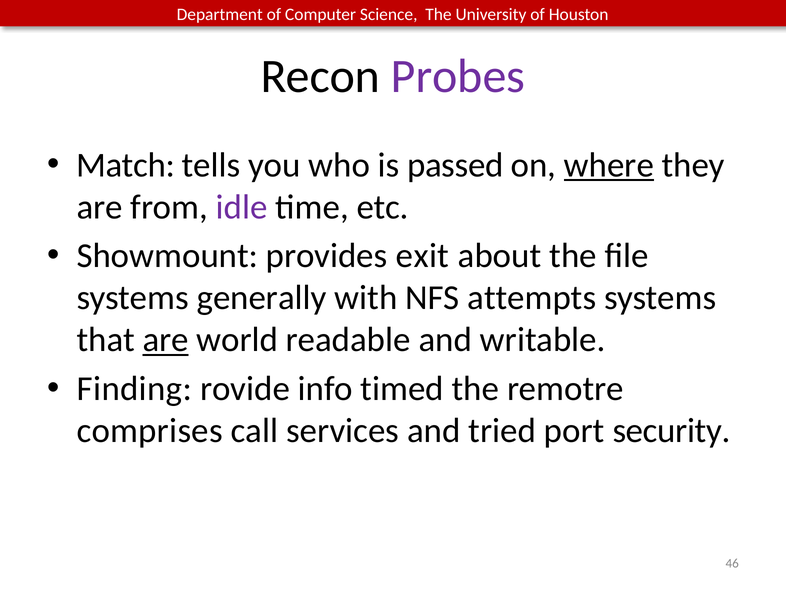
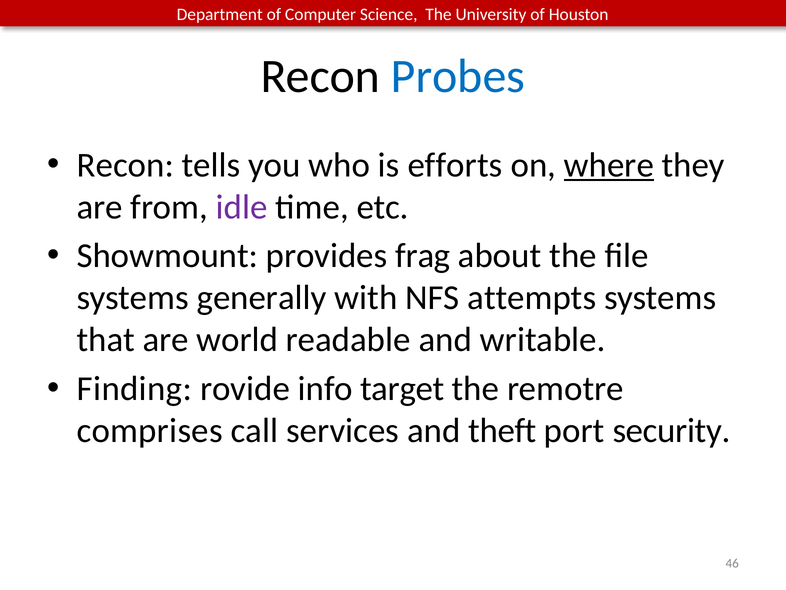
Probes colour: purple -> blue
Match at (126, 165): Match -> Recon
passed: passed -> efforts
exit: exit -> frag
are at (166, 340) underline: present -> none
timed: timed -> target
tried: tried -> theft
